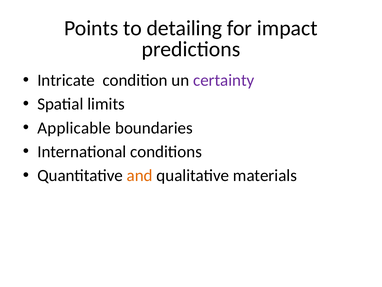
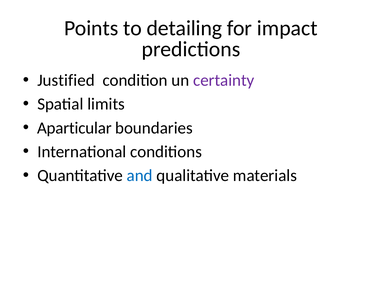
Intricate: Intricate -> Justified
Applicable: Applicable -> Aparticular
and colour: orange -> blue
